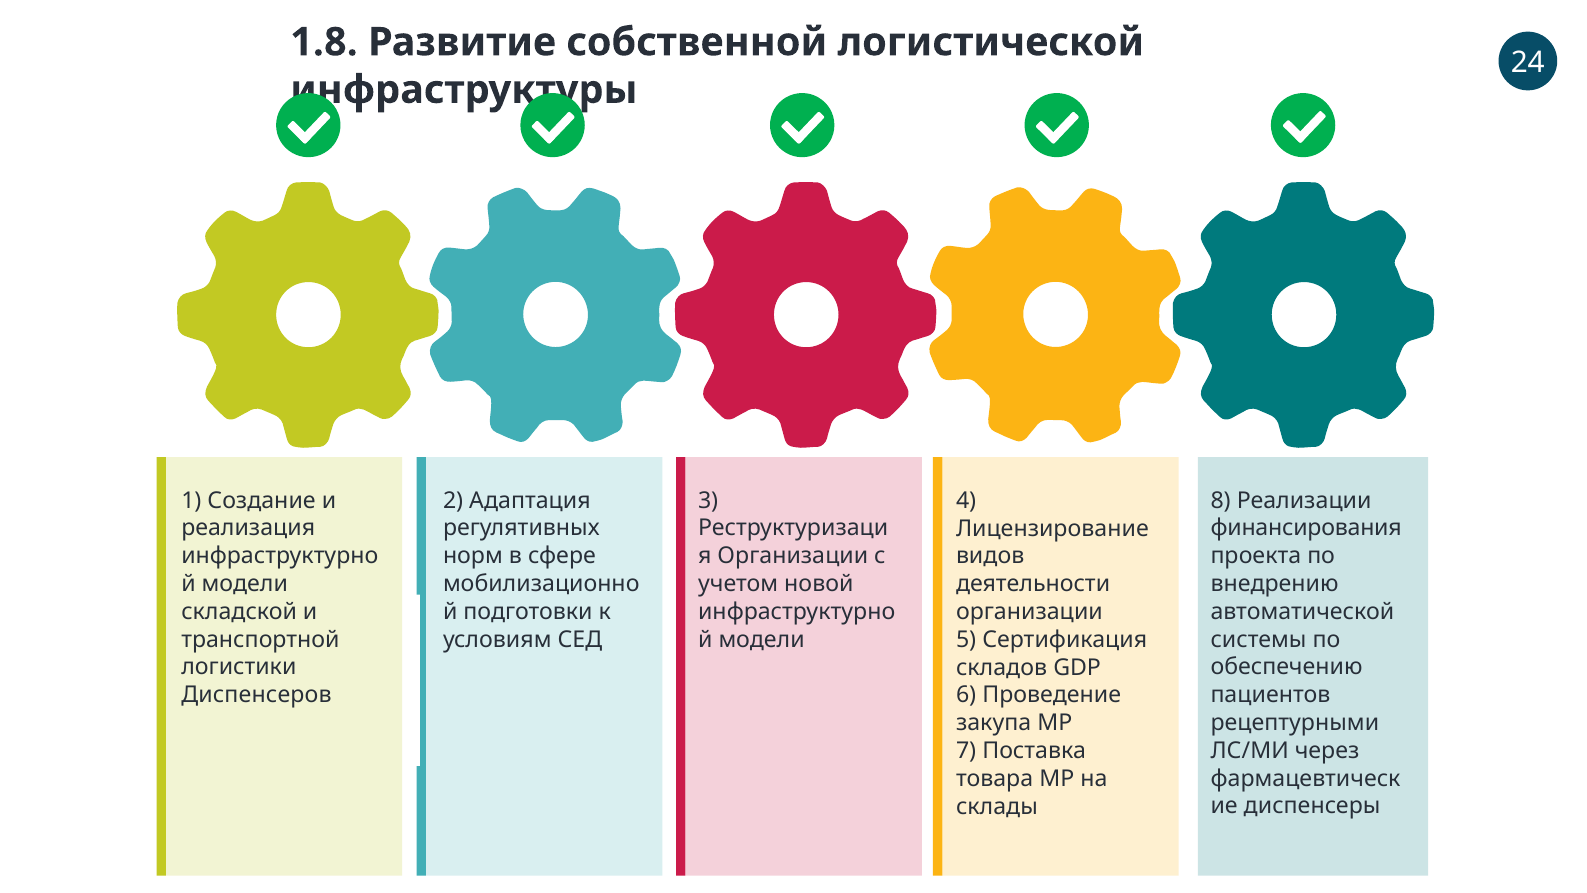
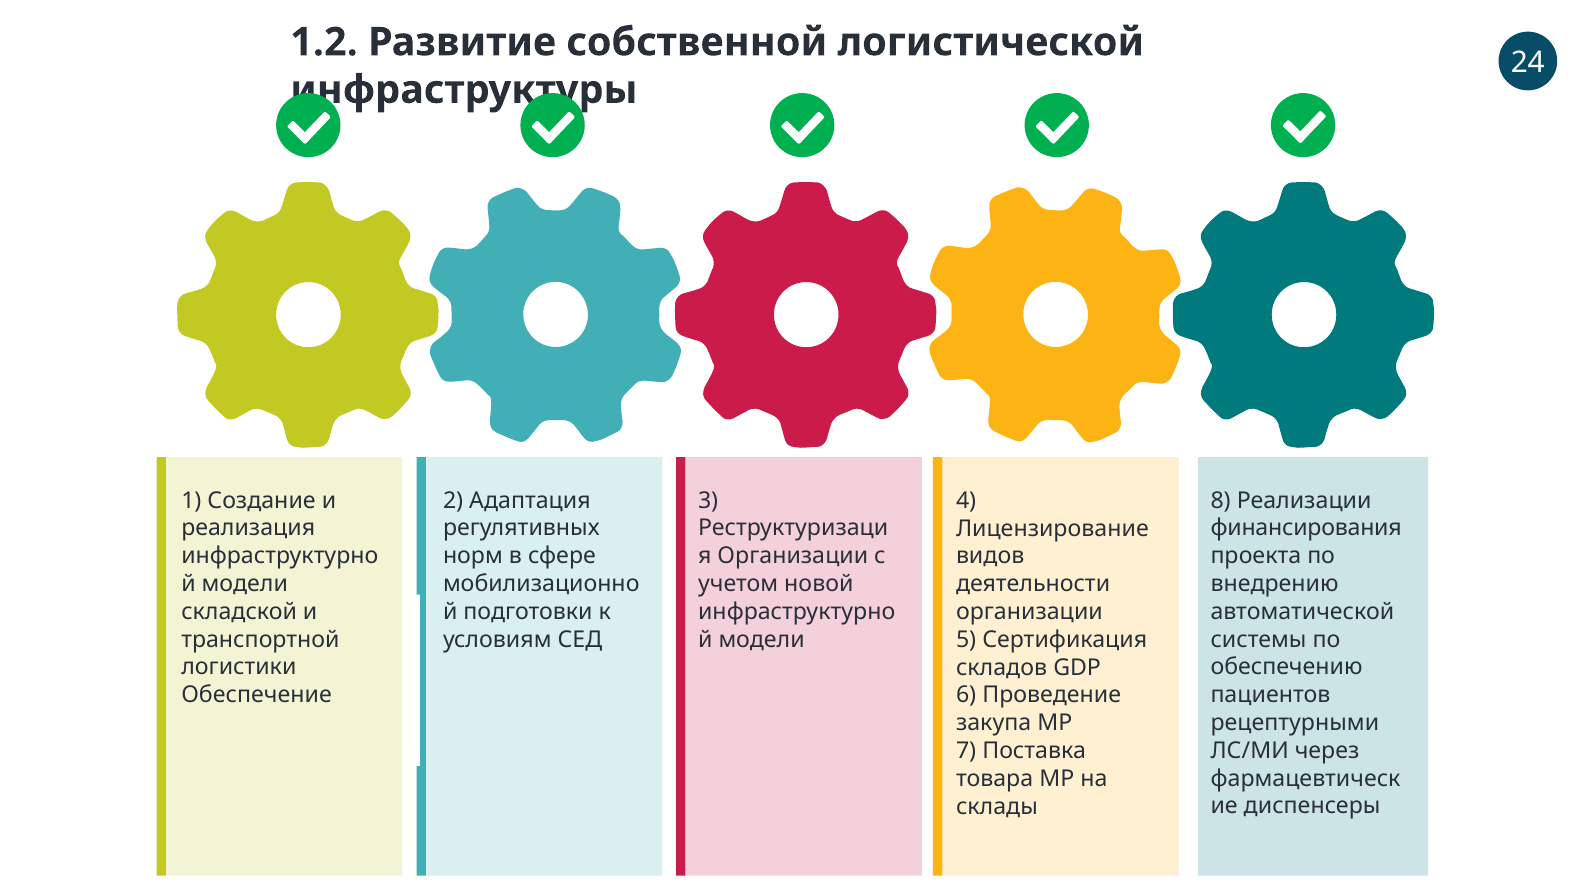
1.8: 1.8 -> 1.2
Диспенсеров: Диспенсеров -> Обеспечение
